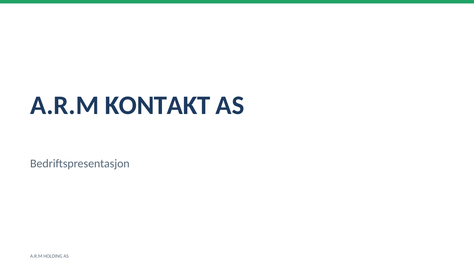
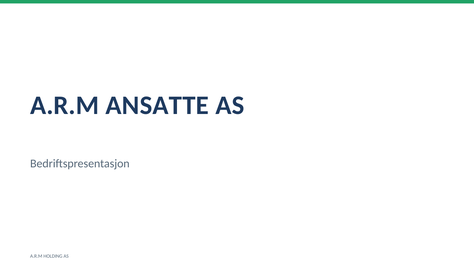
KONTAKT: KONTAKT -> ANSATTE
